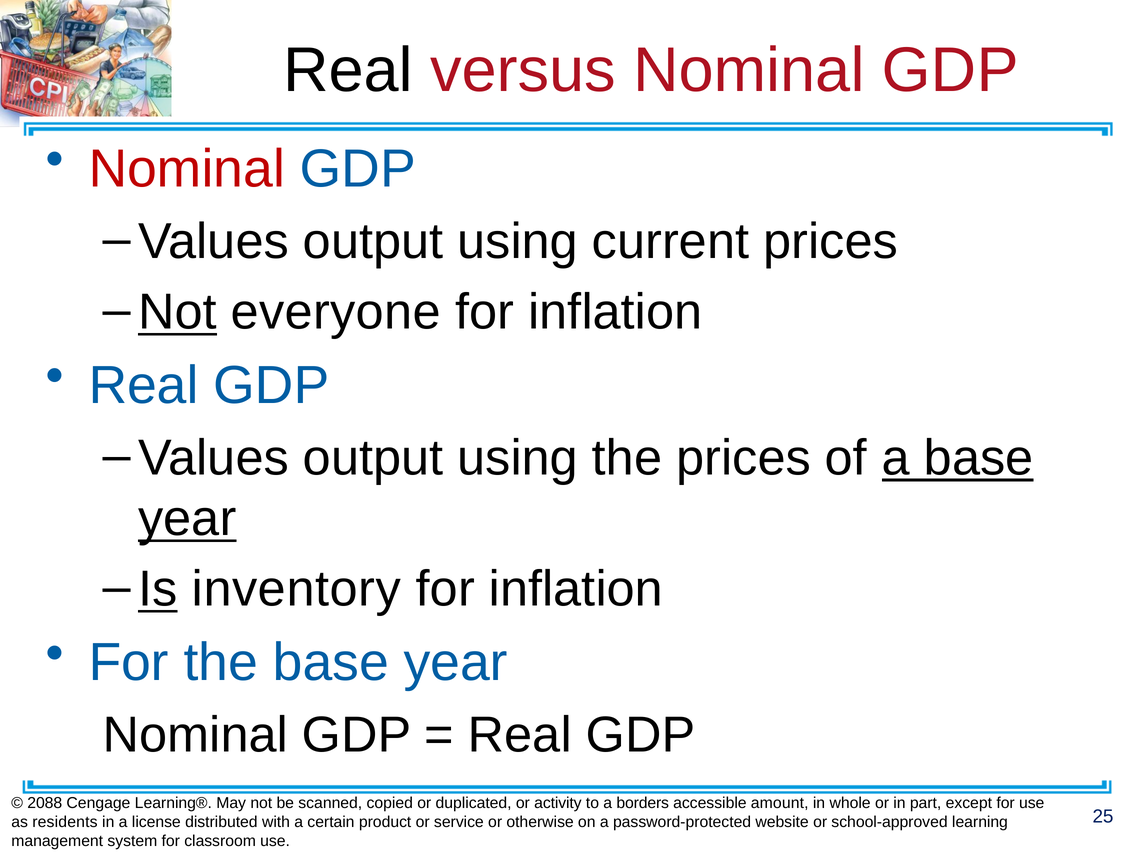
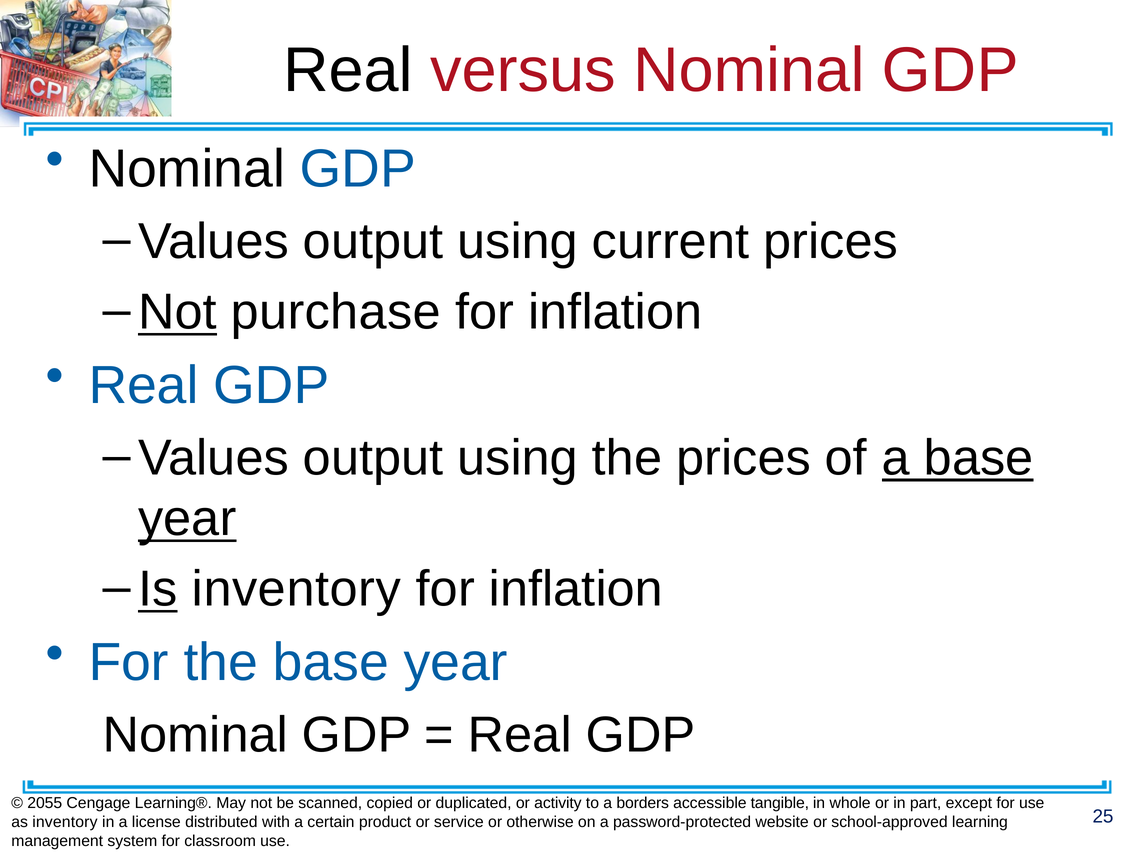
Nominal at (187, 169) colour: red -> black
everyone: everyone -> purchase
2088: 2088 -> 2055
amount: amount -> tangible
as residents: residents -> inventory
